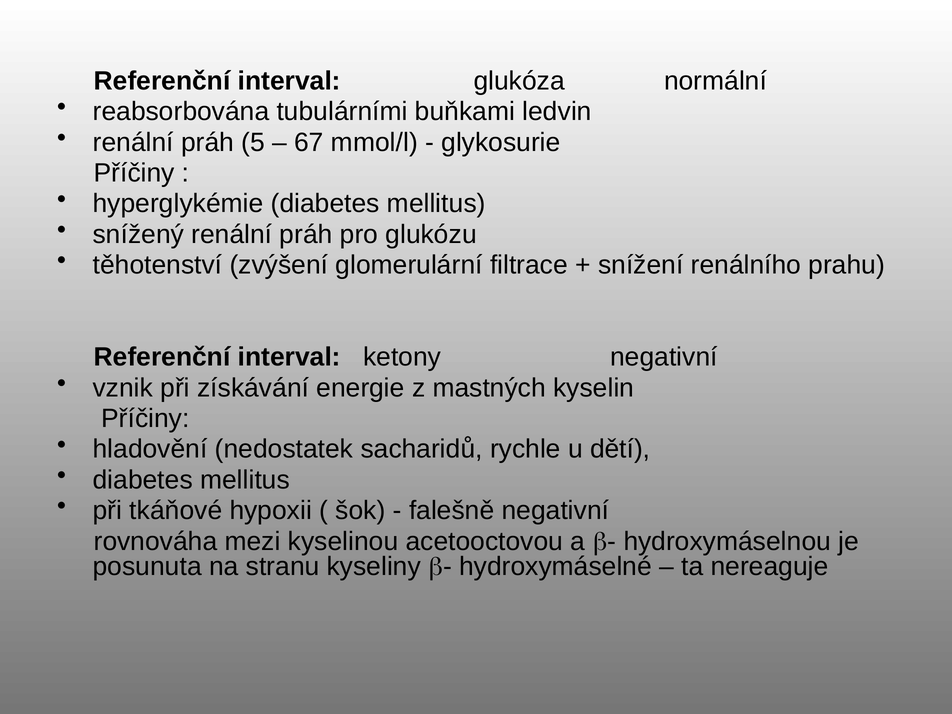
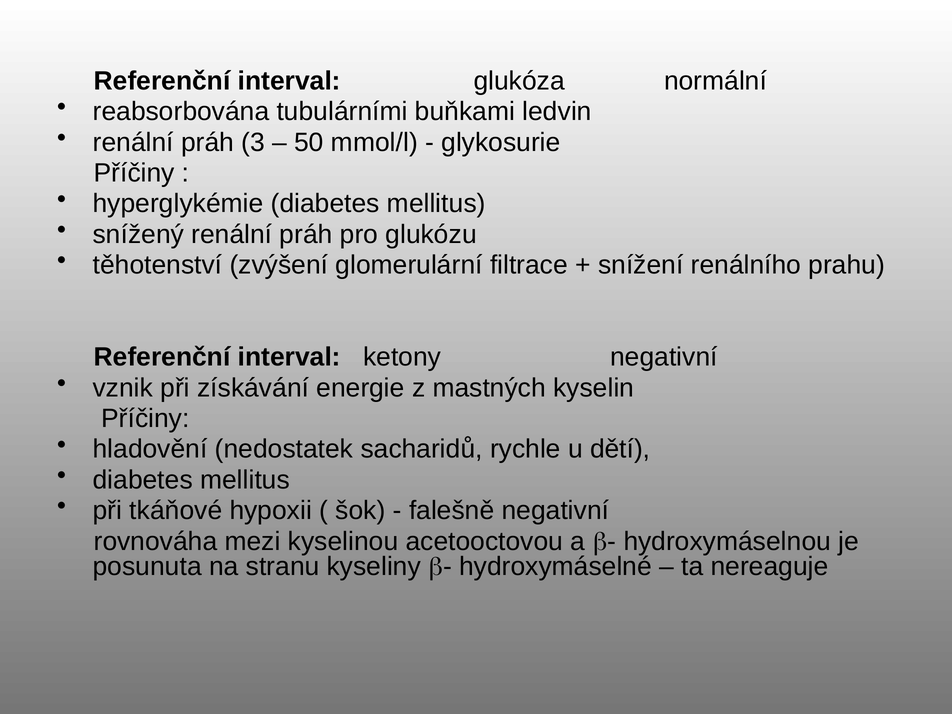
5: 5 -> 3
67: 67 -> 50
